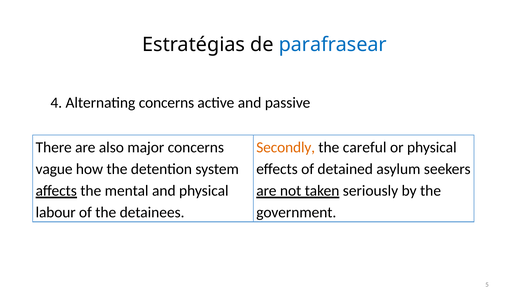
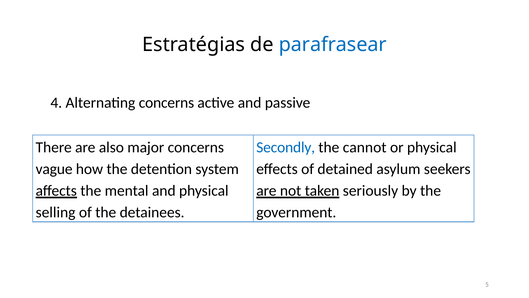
Secondly colour: orange -> blue
careful: careful -> cannot
labour: labour -> selling
